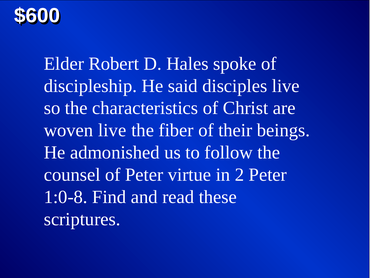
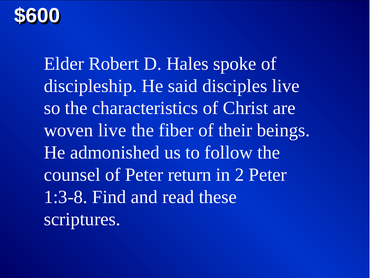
virtue: virtue -> return
1:0-8: 1:0-8 -> 1:3-8
